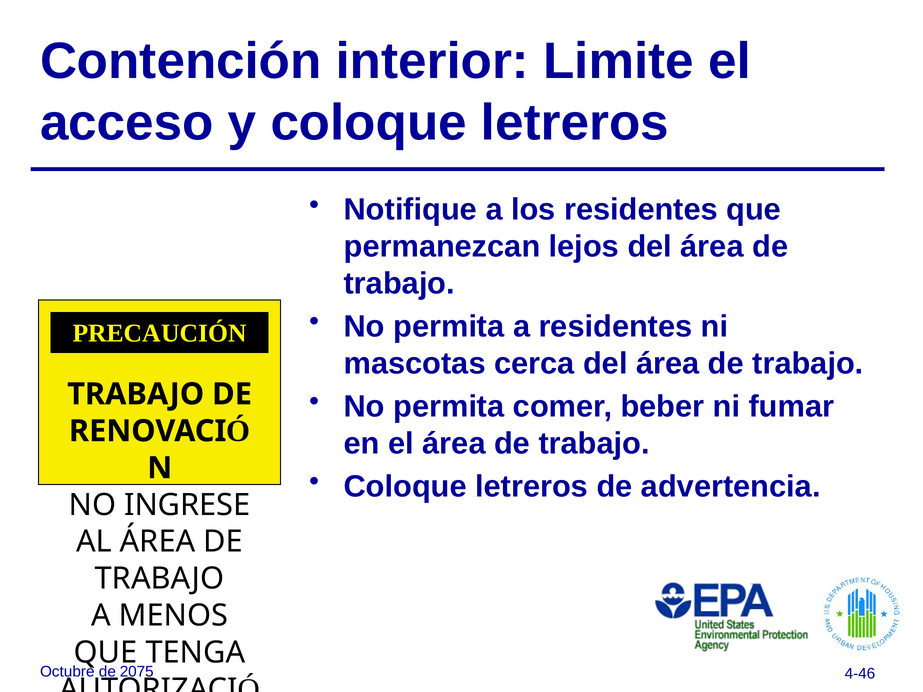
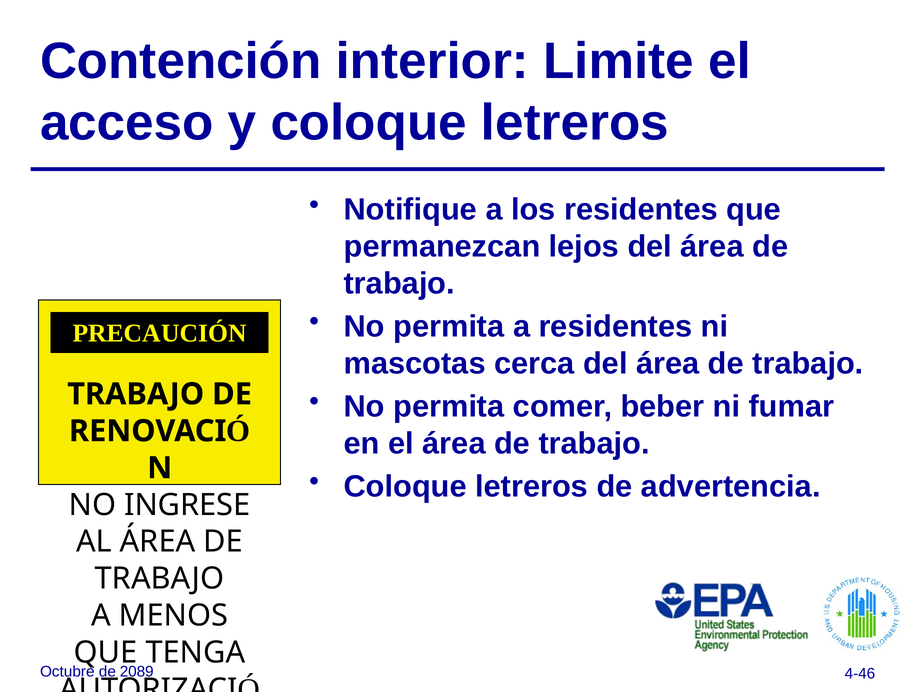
2075: 2075 -> 2089
